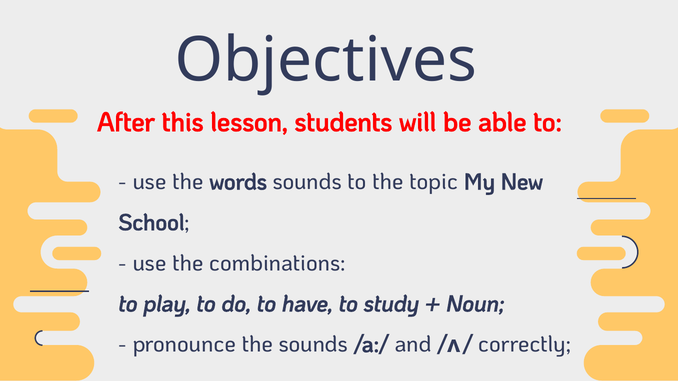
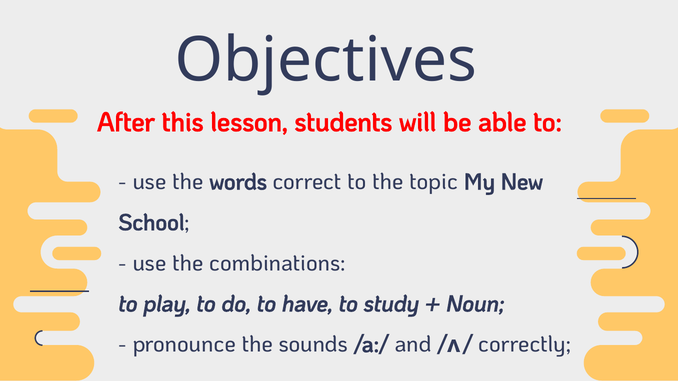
words sounds: sounds -> correct
